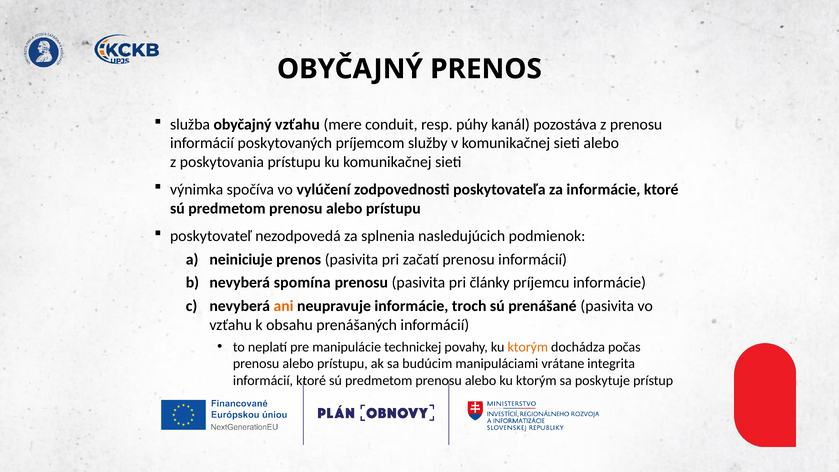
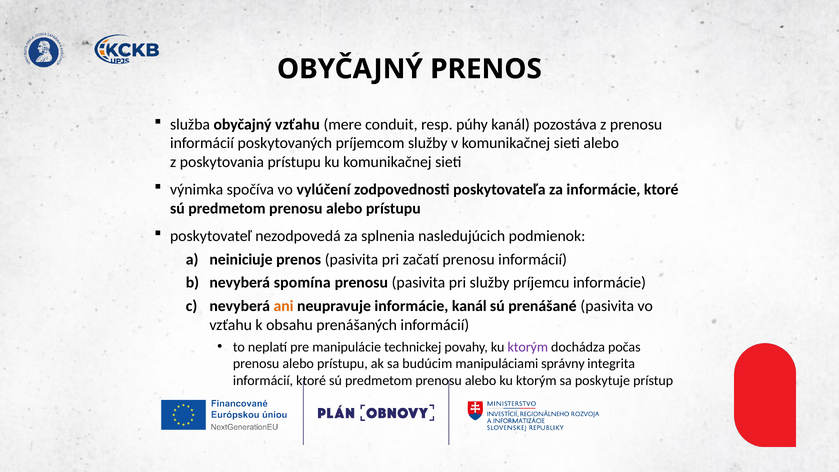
pri články: články -> služby
informácie troch: troch -> kanál
ktorým at (528, 347) colour: orange -> purple
vrátane: vrátane -> správny
